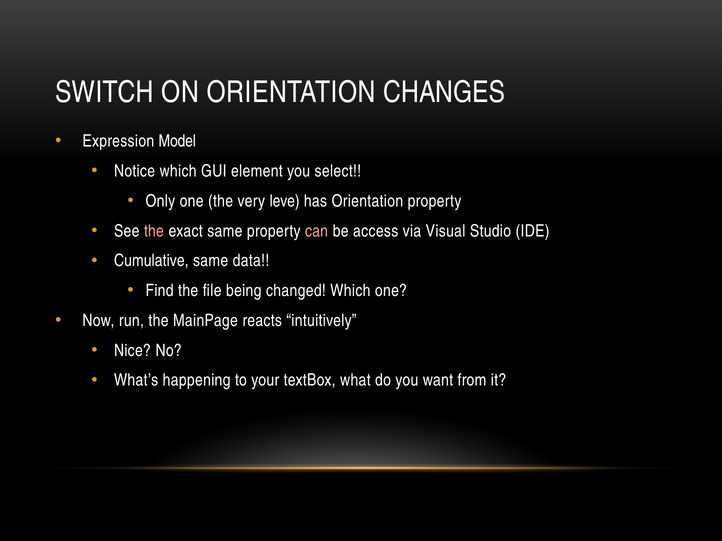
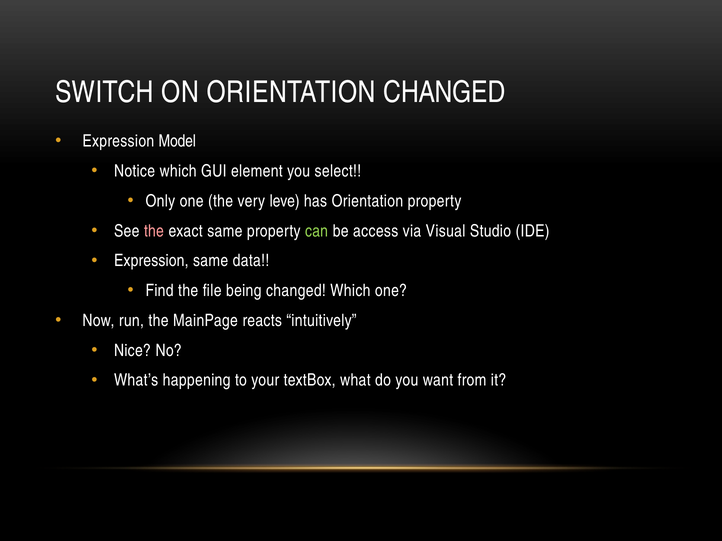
ORIENTATION CHANGES: CHANGES -> CHANGED
can colour: pink -> light green
Cumulative at (151, 261): Cumulative -> Expression
